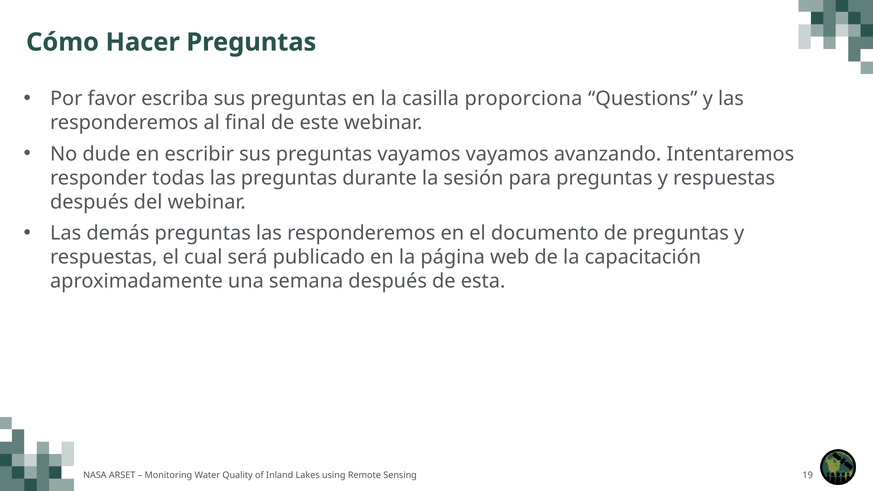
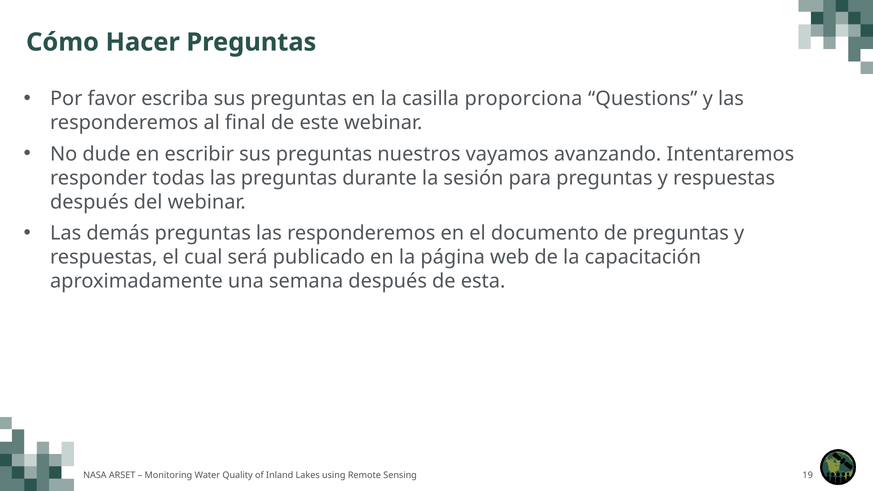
preguntas vayamos: vayamos -> nuestros
